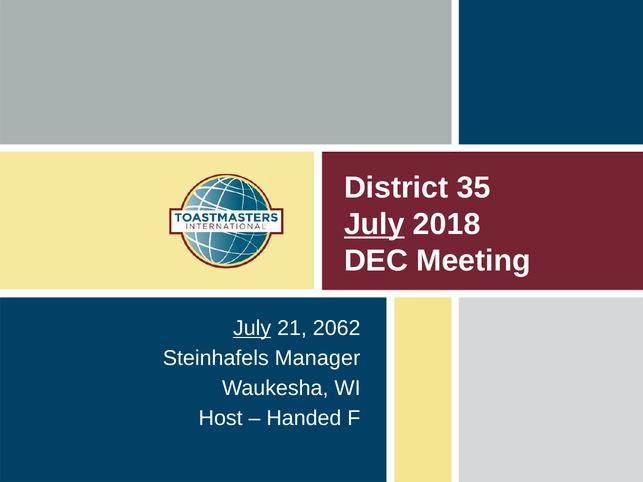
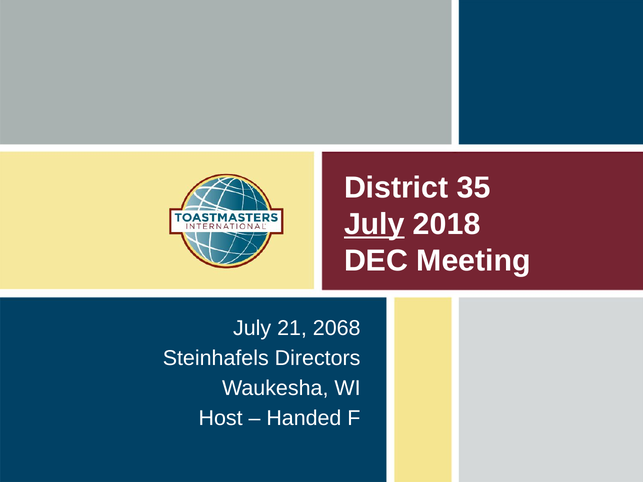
July at (252, 328) underline: present -> none
2062: 2062 -> 2068
Manager: Manager -> Directors
